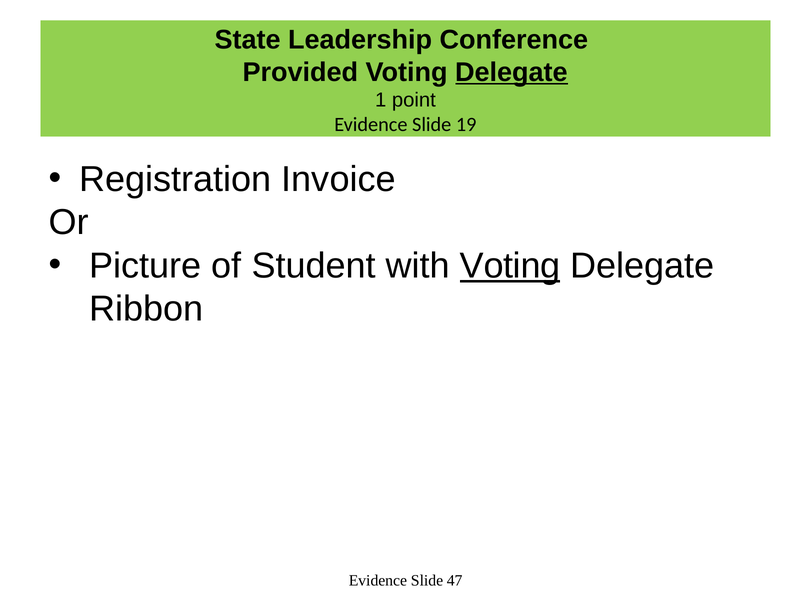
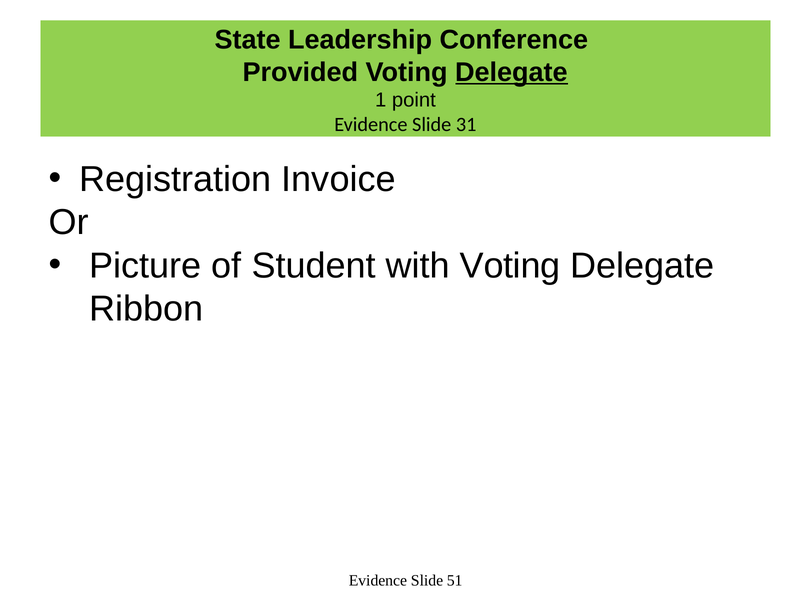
19: 19 -> 31
Voting at (510, 266) underline: present -> none
47: 47 -> 51
